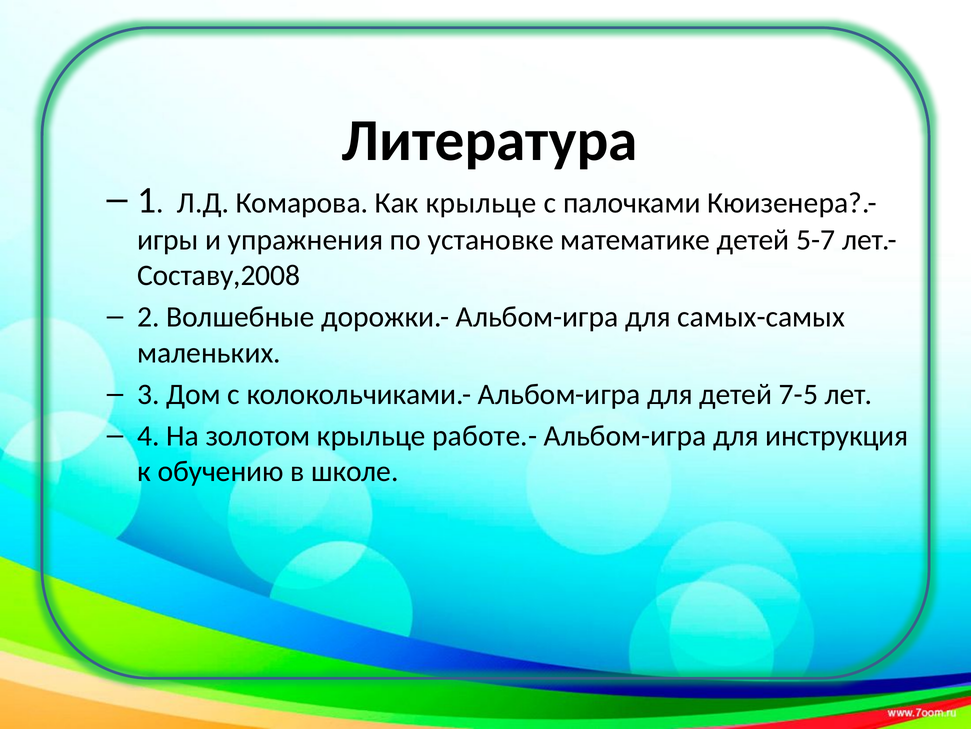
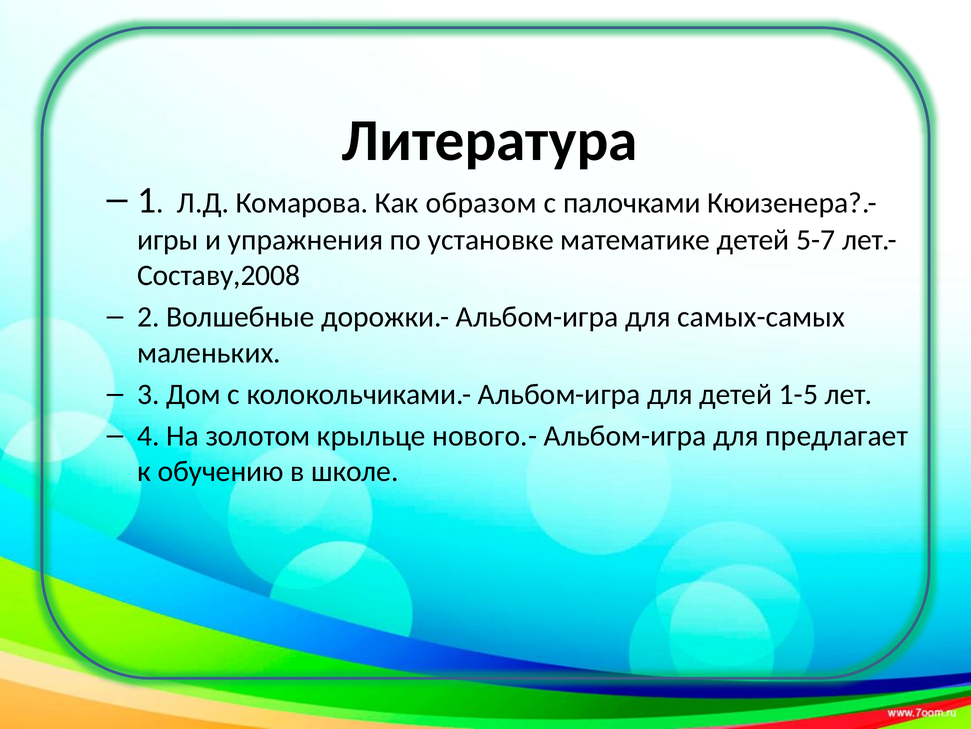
Как крыльце: крыльце -> образом
7-5: 7-5 -> 1-5
работе.-: работе.- -> нового.-
инструкция: инструкция -> предлагает
